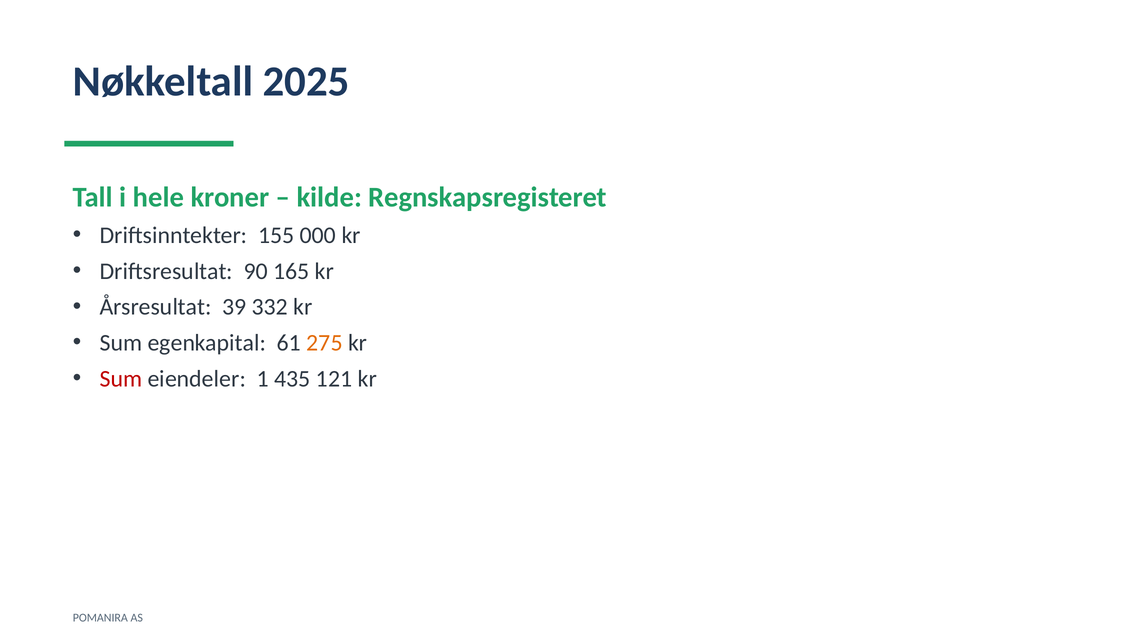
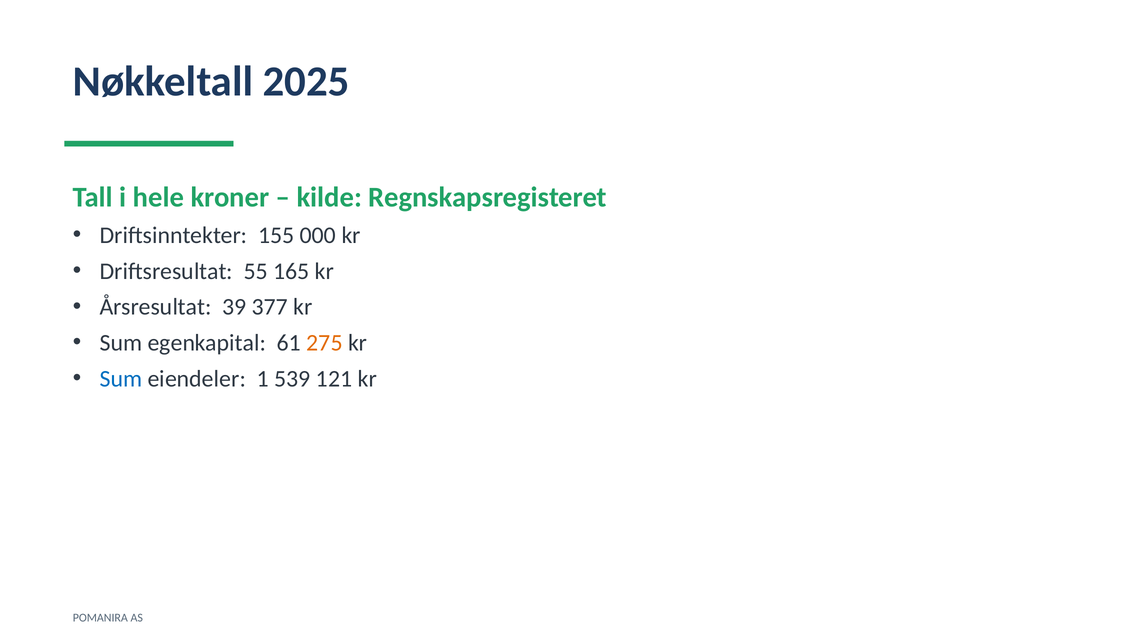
90: 90 -> 55
332: 332 -> 377
Sum at (121, 379) colour: red -> blue
435: 435 -> 539
